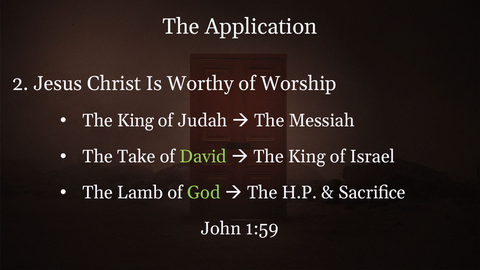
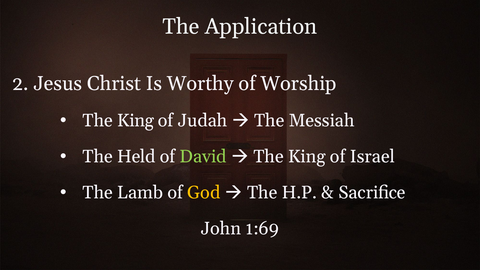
Take: Take -> Held
God colour: light green -> yellow
1:59: 1:59 -> 1:69
